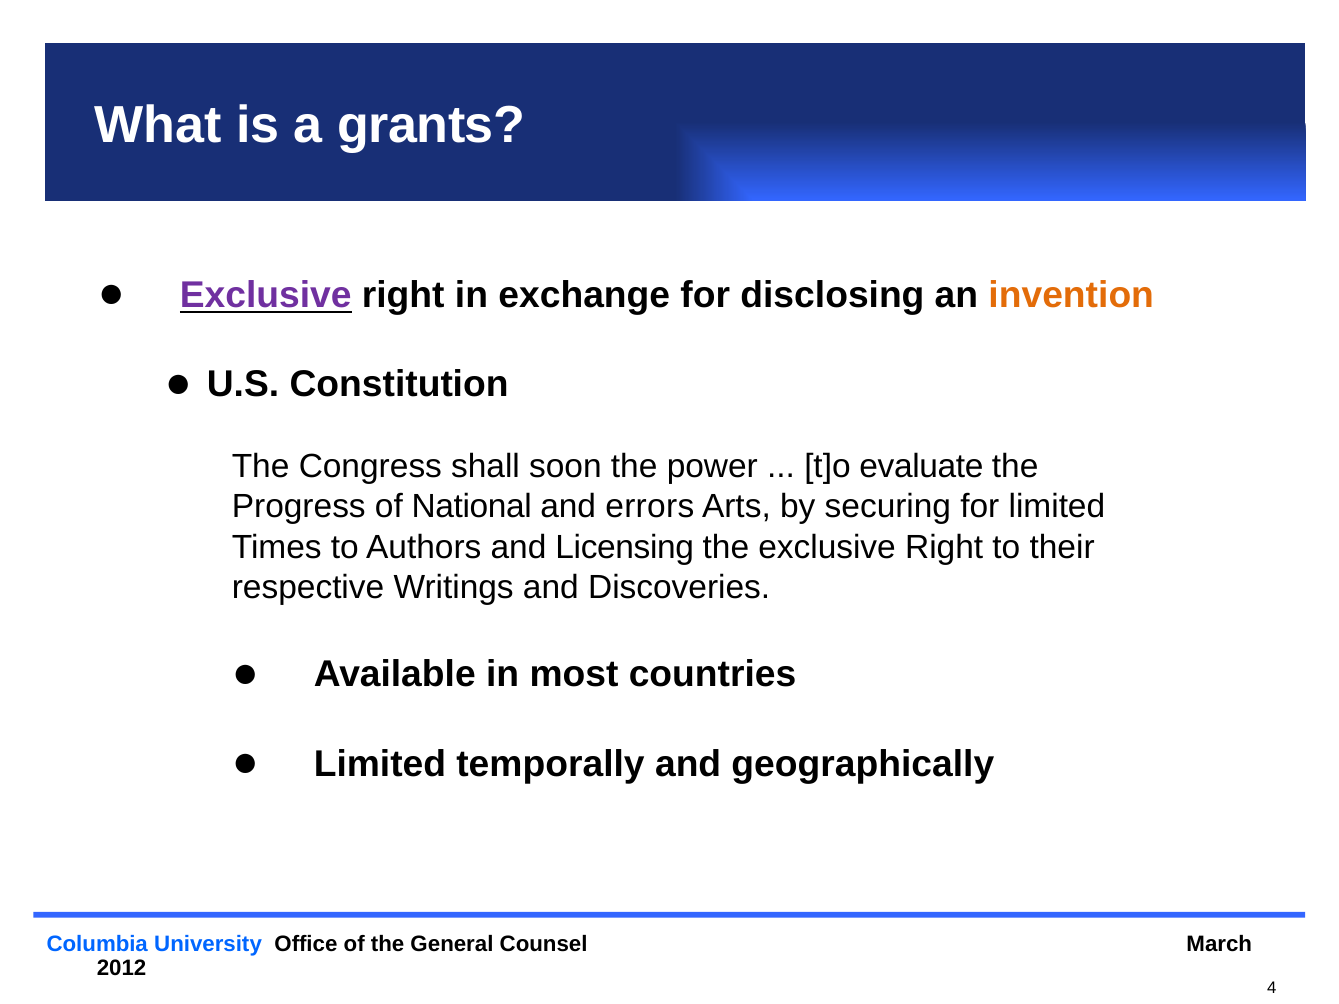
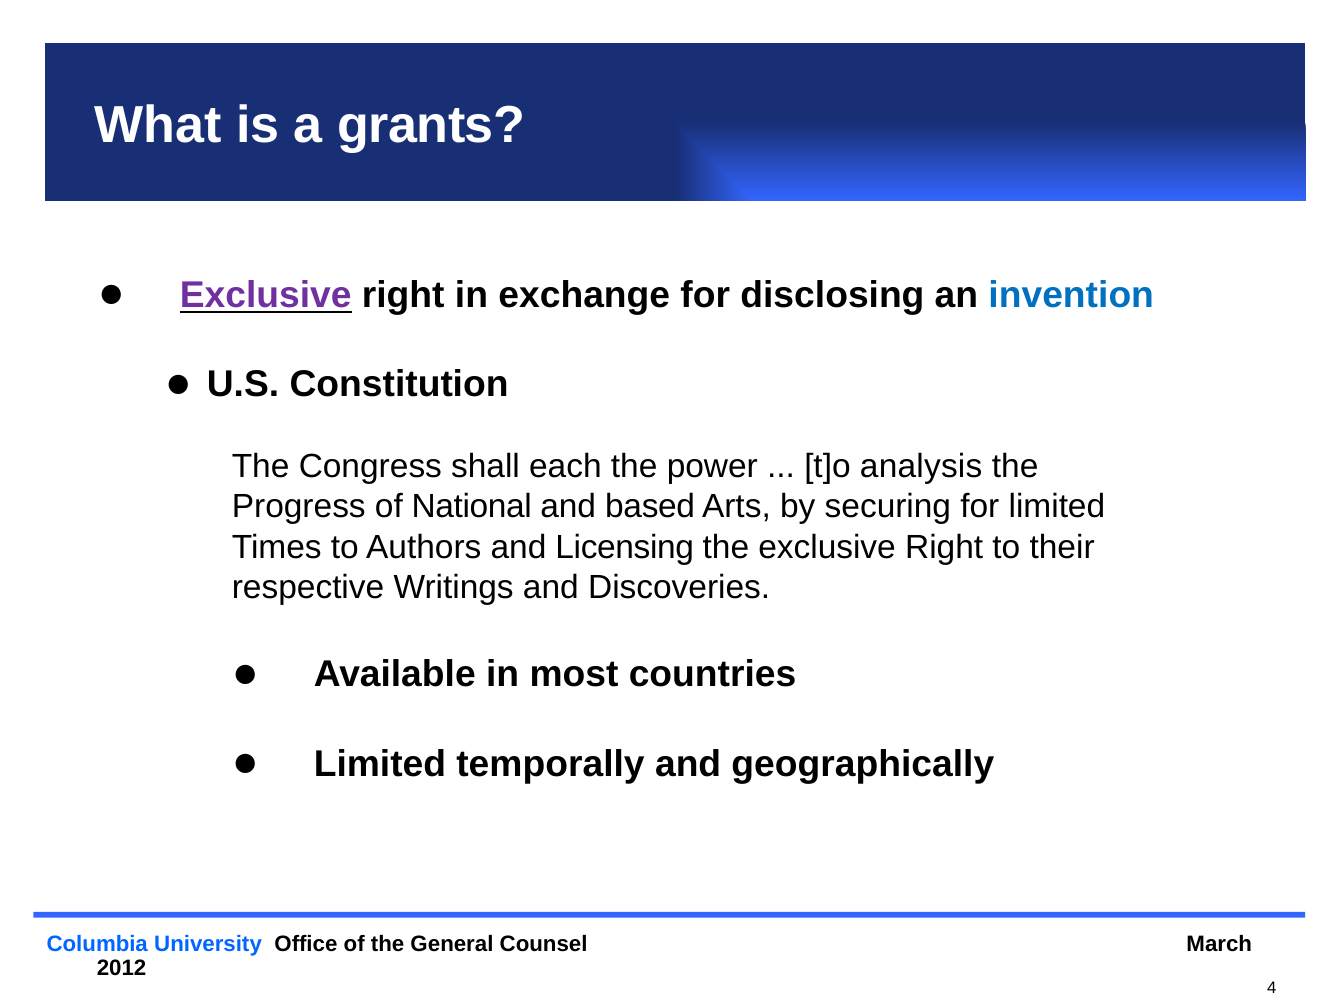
invention colour: orange -> blue
soon: soon -> each
evaluate: evaluate -> analysis
errors: errors -> based
